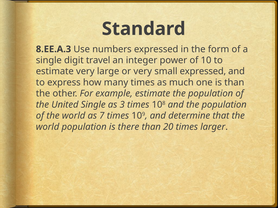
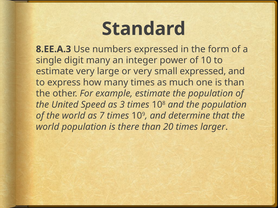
digit travel: travel -> many
United Single: Single -> Speed
